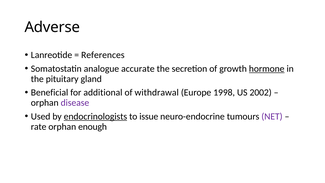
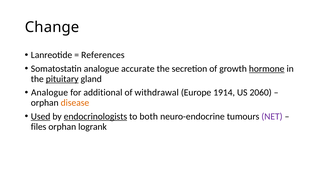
Adverse: Adverse -> Change
pituitary underline: none -> present
Beneficial at (50, 92): Beneficial -> Analogue
1998: 1998 -> 1914
2002: 2002 -> 2060
disease colour: purple -> orange
Used underline: none -> present
issue: issue -> both
rate: rate -> files
enough: enough -> logrank
